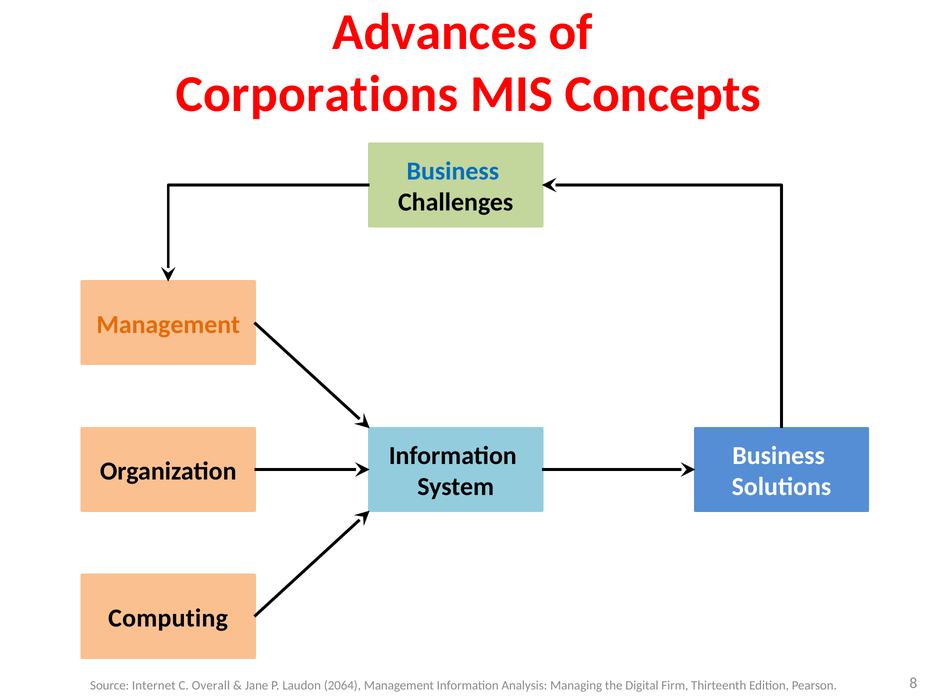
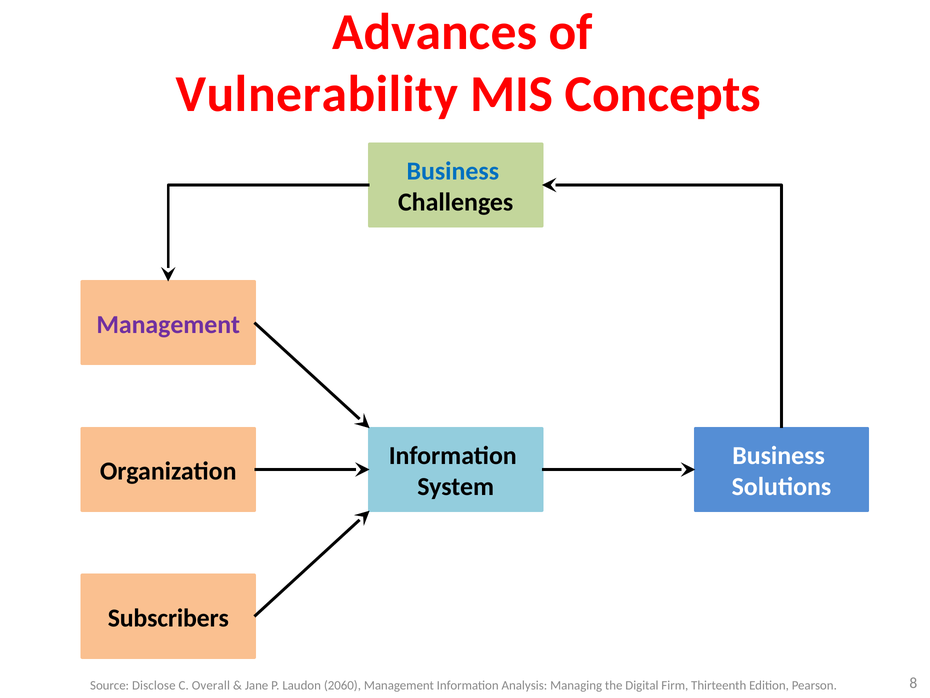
Corporations: Corporations -> Vulnerability
Management at (168, 324) colour: orange -> purple
Computing: Computing -> Subscribers
Internet: Internet -> Disclose
2064: 2064 -> 2060
